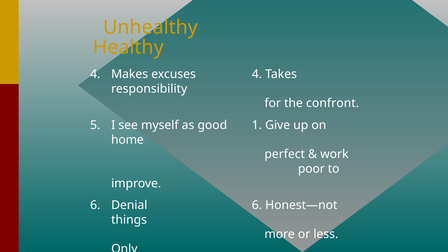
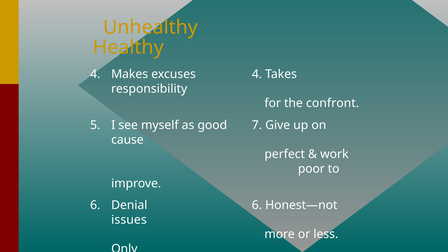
1: 1 -> 7
home: home -> cause
things: things -> issues
